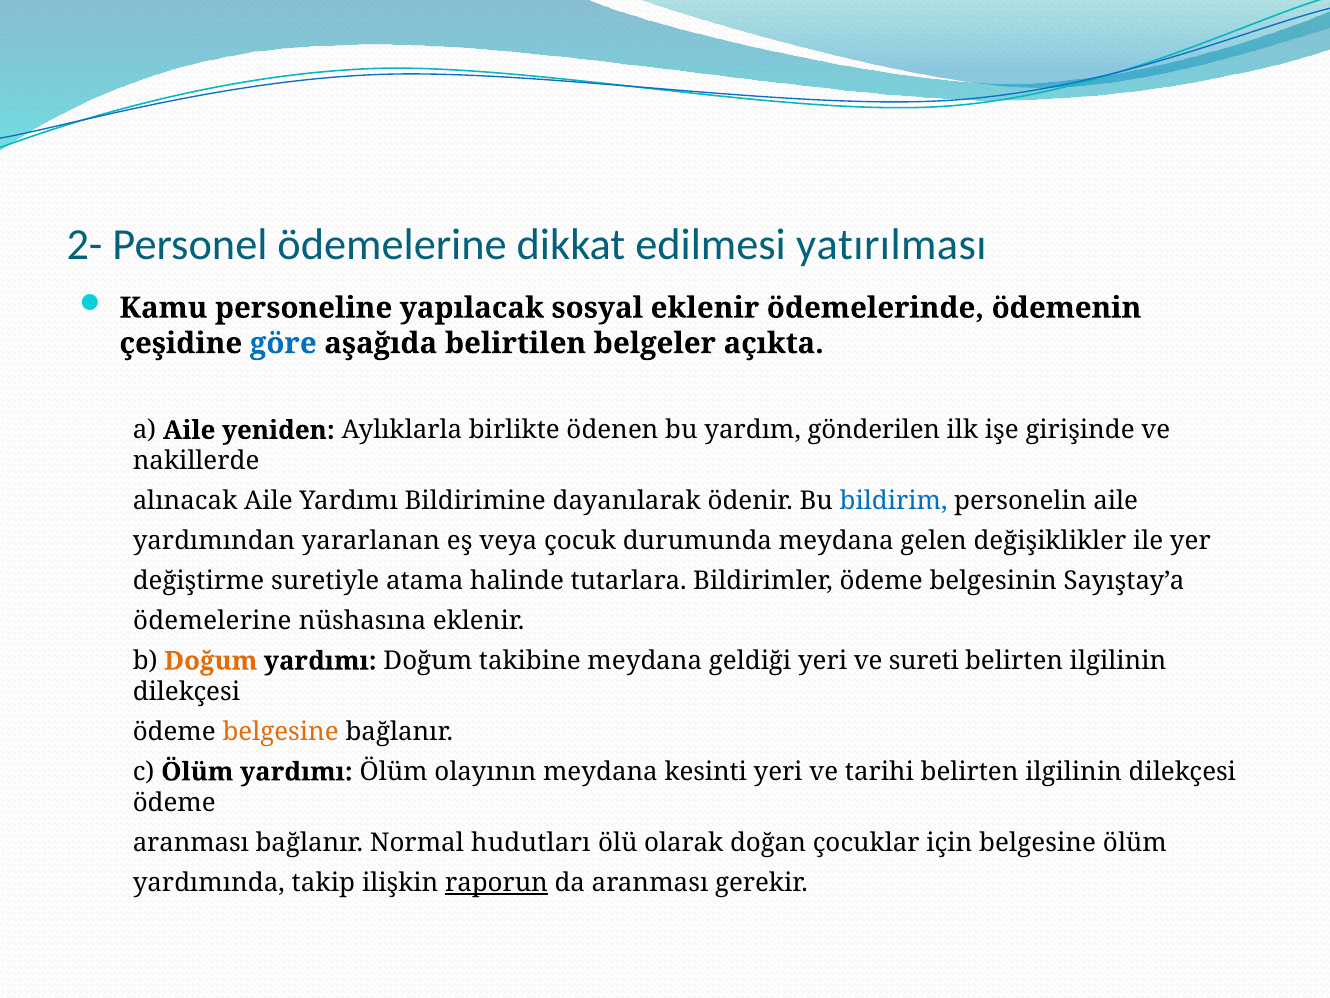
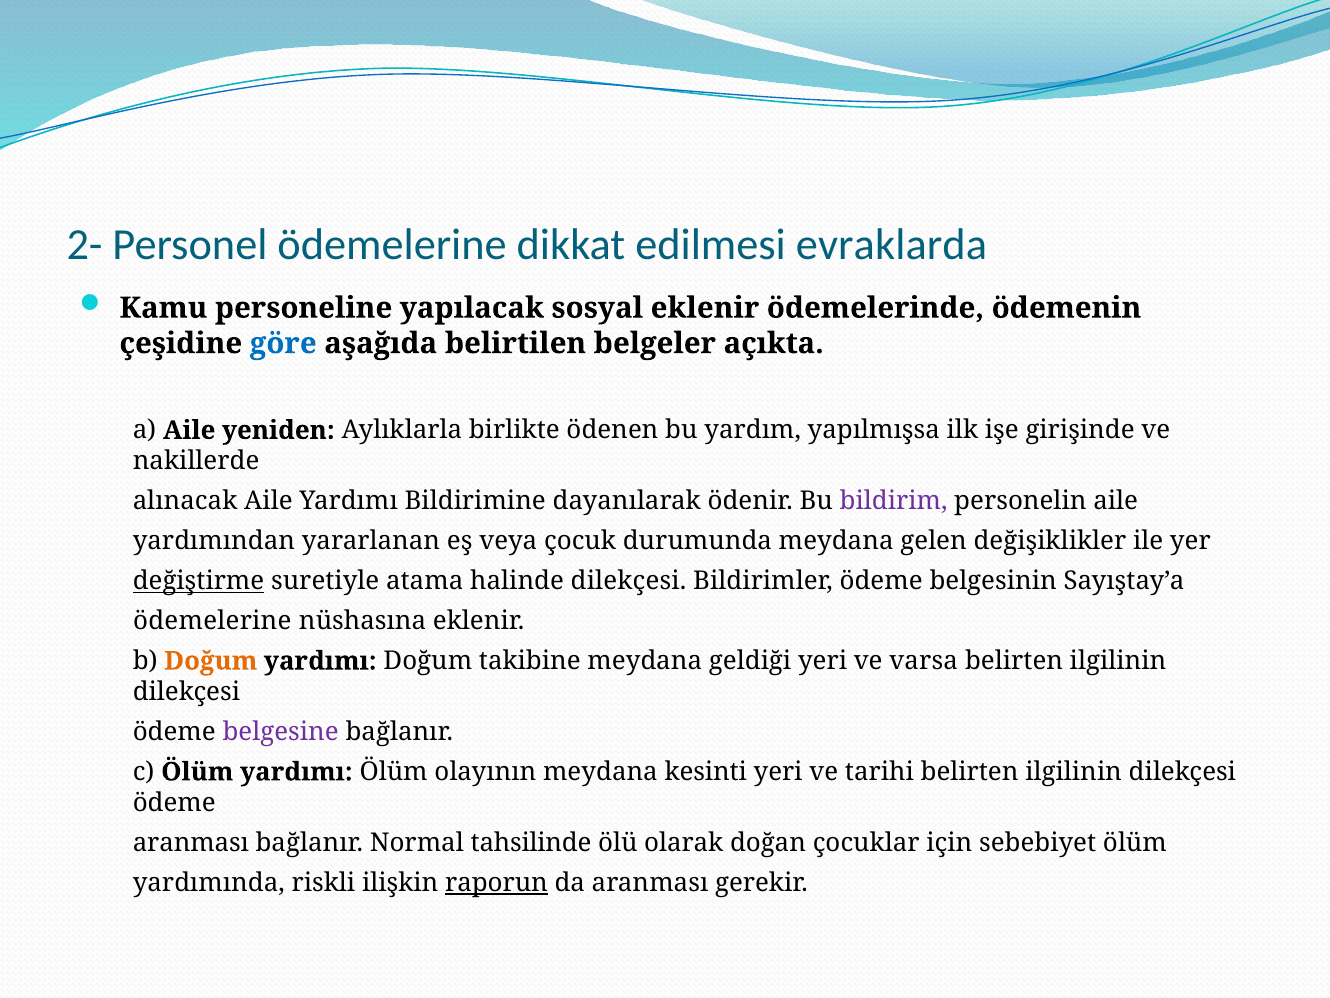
yatırılması: yatırılması -> evraklarda
gönderilen: gönderilen -> yapılmışsa
bildirim colour: blue -> purple
değiştirme underline: none -> present
halinde tutarlara: tutarlara -> dilekçesi
sureti: sureti -> varsa
belgesine at (281, 732) colour: orange -> purple
hudutları: hudutları -> tahsilinde
için belgesine: belgesine -> sebebiyet
takip: takip -> riskli
